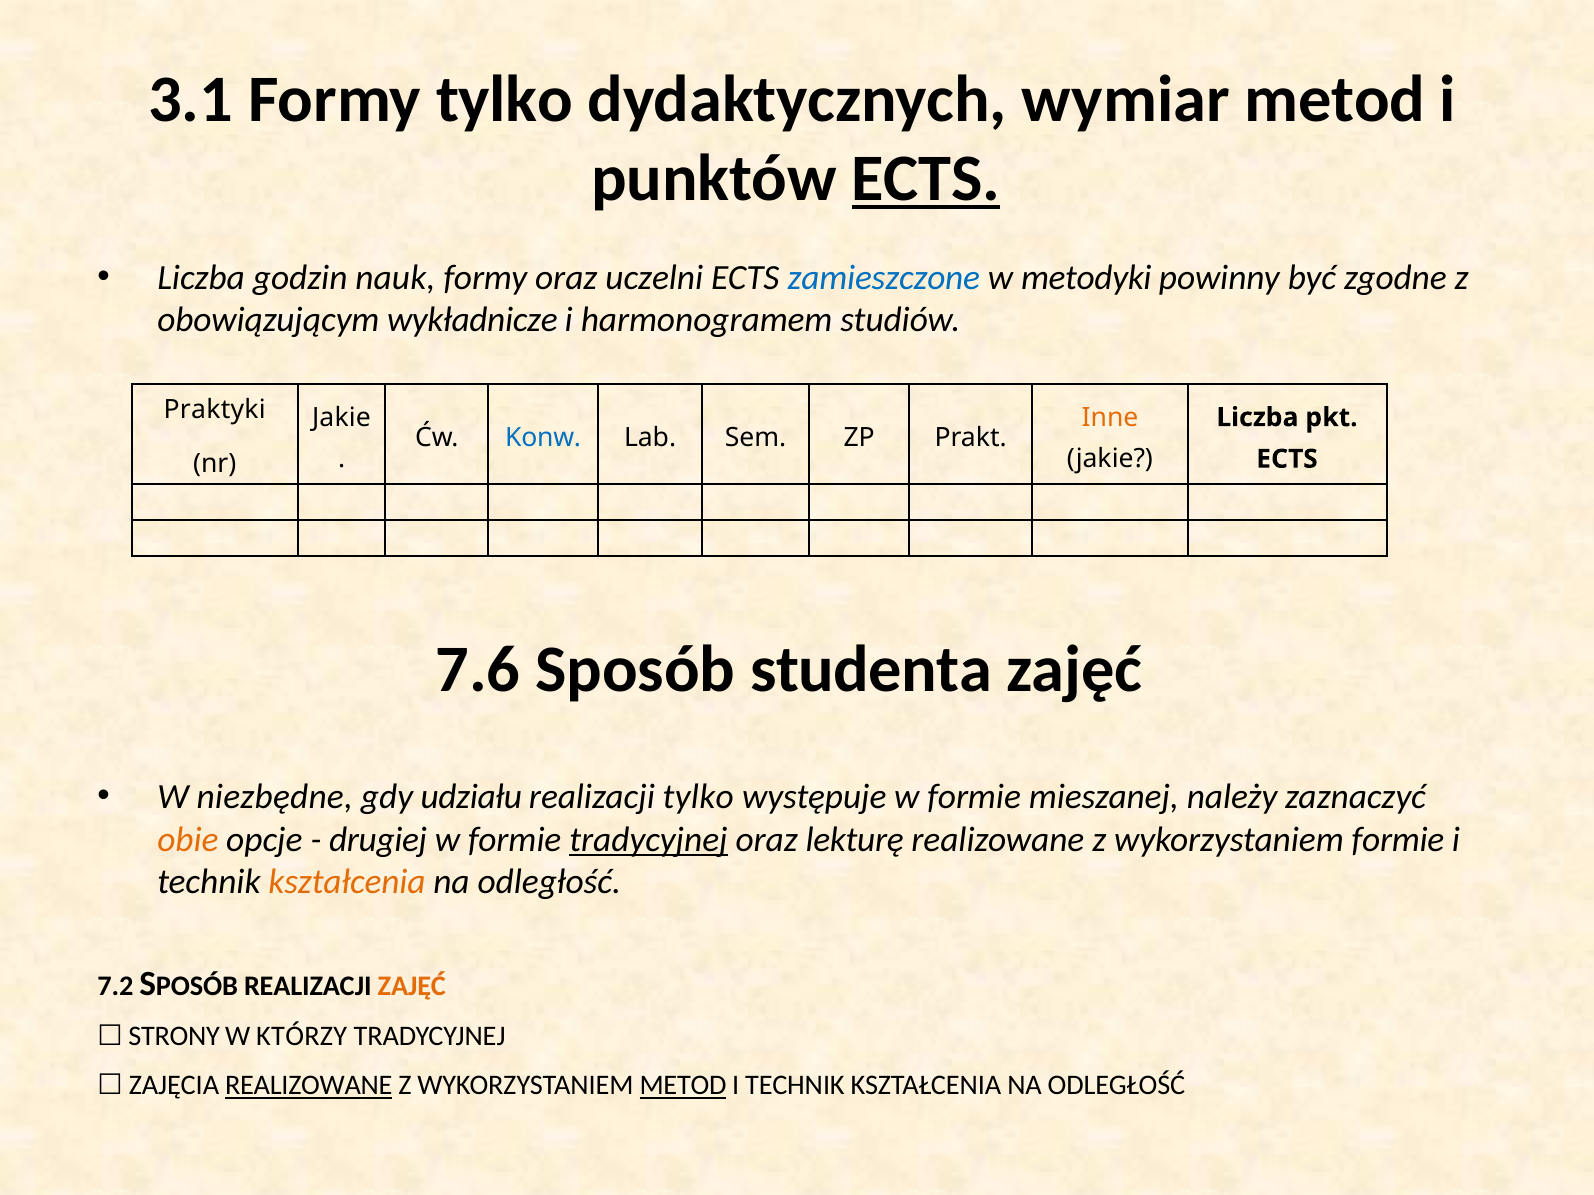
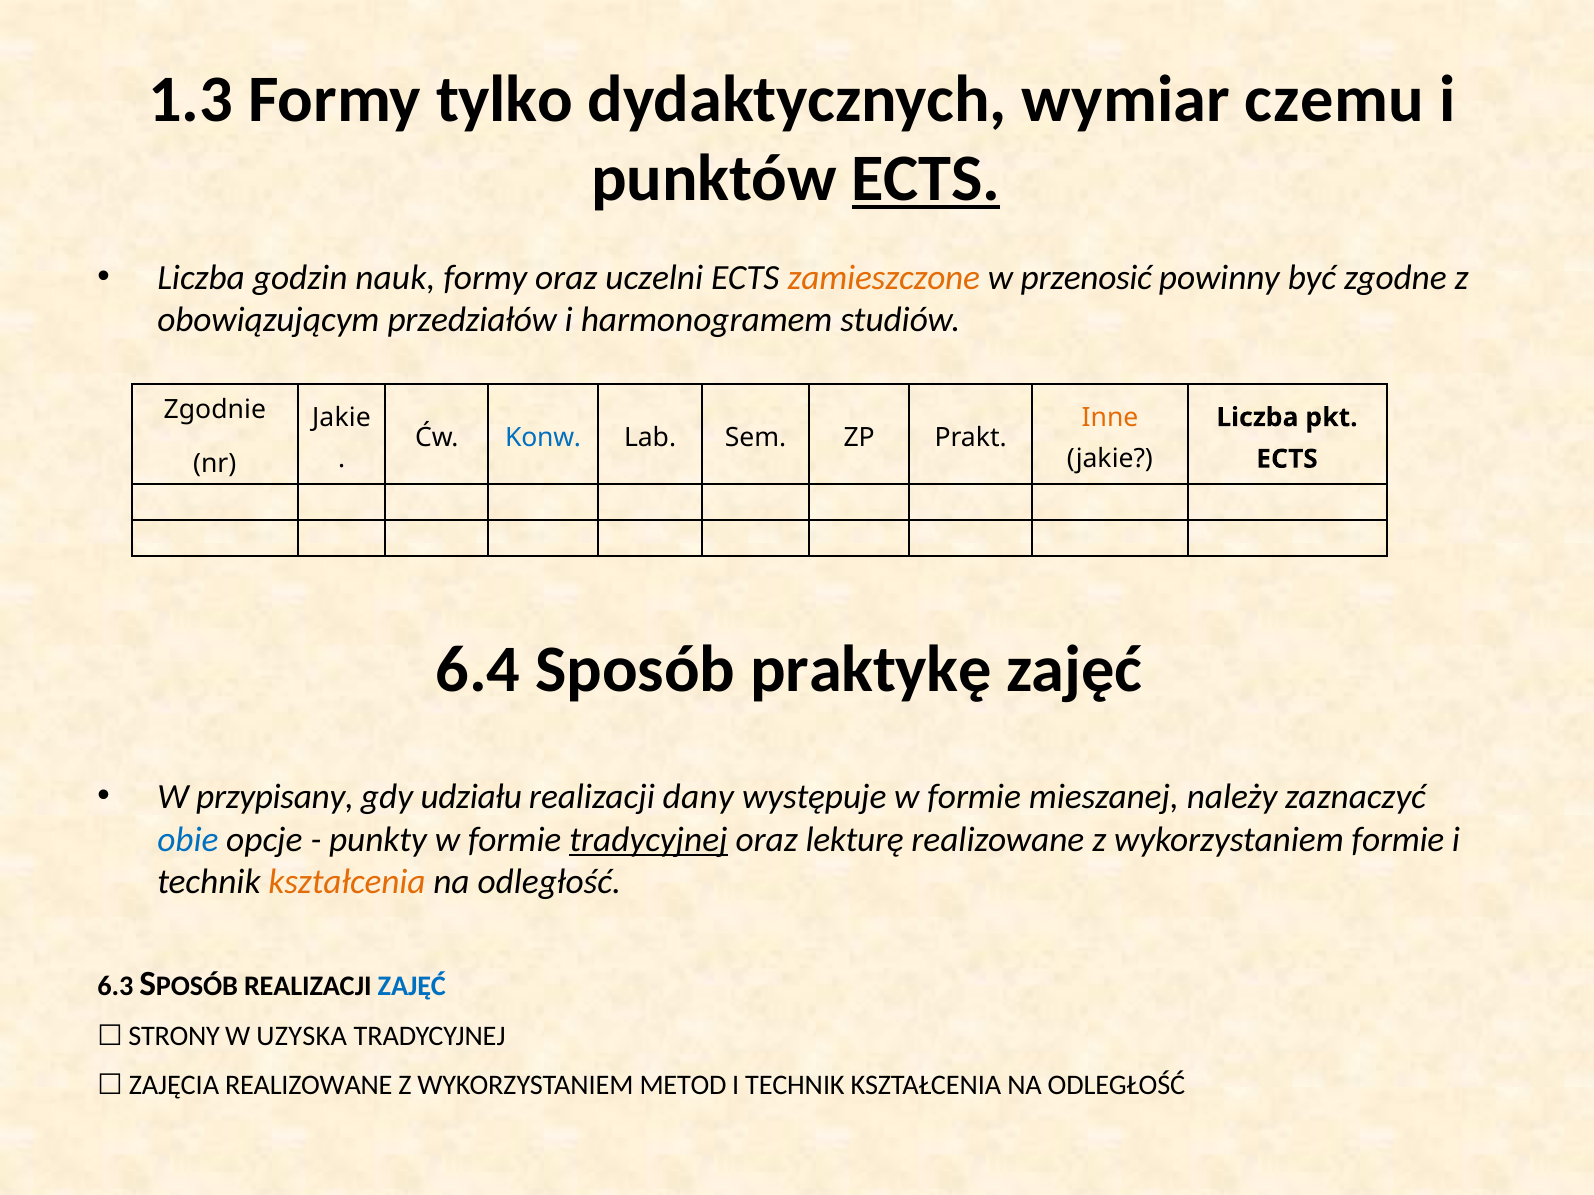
3.1: 3.1 -> 1.3
wymiar metod: metod -> czemu
zamieszczone colour: blue -> orange
metodyki: metodyki -> przenosić
wykładnicze: wykładnicze -> przedziałów
Praktyki: Praktyki -> Zgodnie
7.6: 7.6 -> 6.4
studenta: studenta -> praktykę
niezbędne: niezbędne -> przypisany
realizacji tylko: tylko -> dany
obie colour: orange -> blue
drugiej: drugiej -> punkty
7.2: 7.2 -> 6.3
ZAJĘĆ at (412, 987) colour: orange -> blue
KTÓRZY: KTÓRZY -> UZYSKA
REALIZOWANE at (309, 1086) underline: present -> none
METOD at (683, 1086) underline: present -> none
